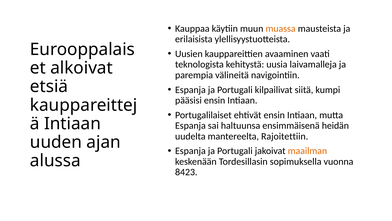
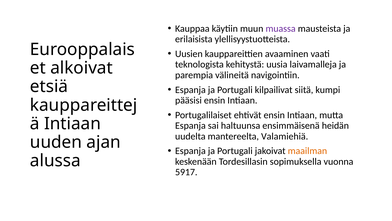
muassa colour: orange -> purple
Rajoitettiin: Rajoitettiin -> Valamiehiä
8423: 8423 -> 5917
